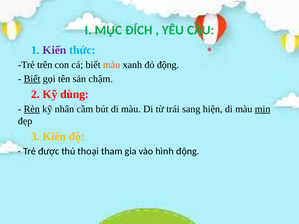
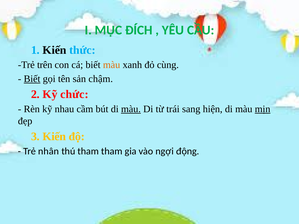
Kiến at (55, 50) colour: purple -> black
đỏ động: động -> cùng
dùng: dùng -> chức
Rèn underline: present -> none
nhân: nhân -> nhau
màu at (131, 109) underline: none -> present
được: được -> nhân
thú thoại: thoại -> tham
hình: hình -> ngợi
